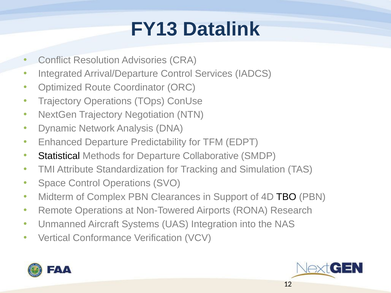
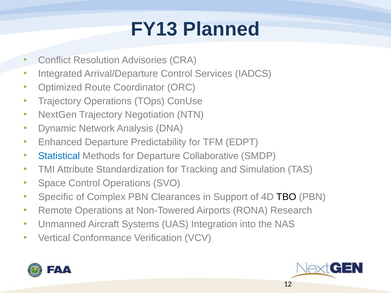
Datalink: Datalink -> Planned
Statistical colour: black -> blue
Midterm: Midterm -> Specific
